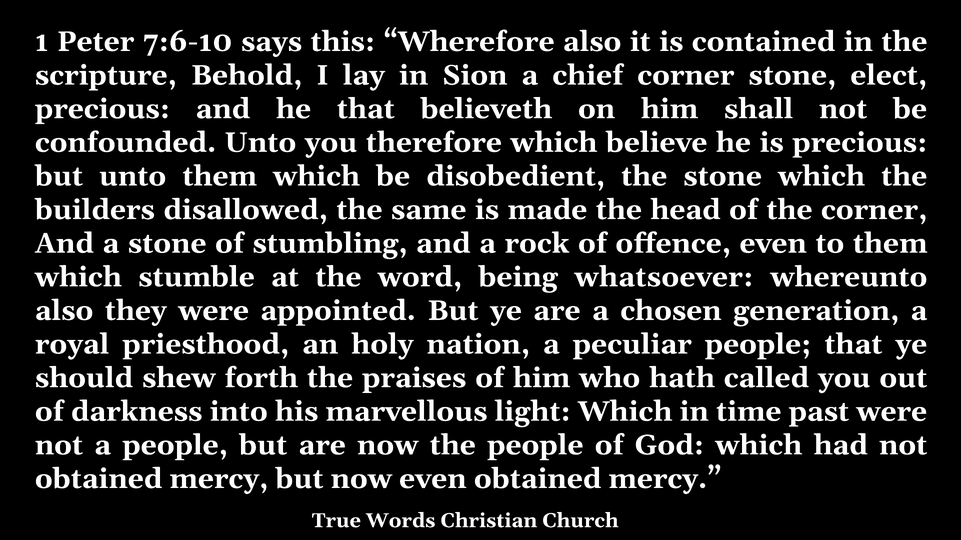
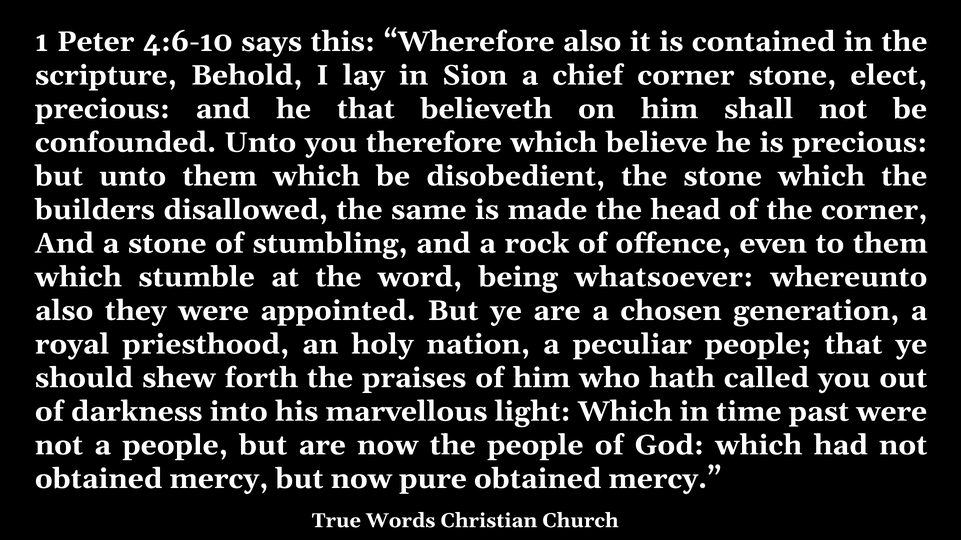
7:6-10: 7:6-10 -> 4:6-10
now even: even -> pure
